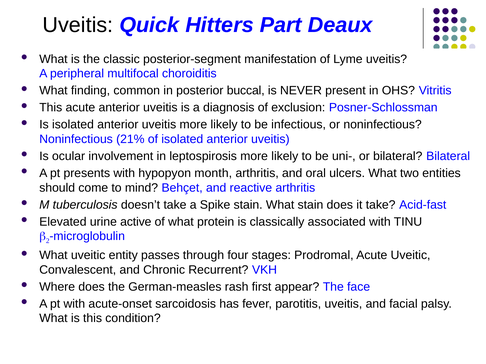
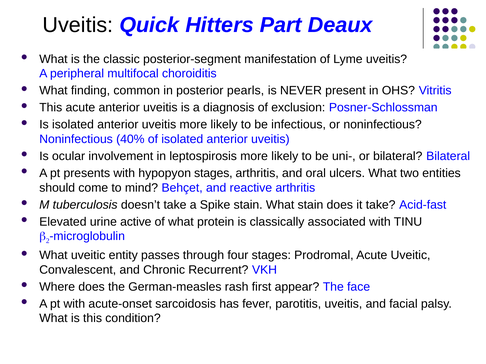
buccal: buccal -> pearls
21%: 21% -> 40%
hypopyon month: month -> stages
